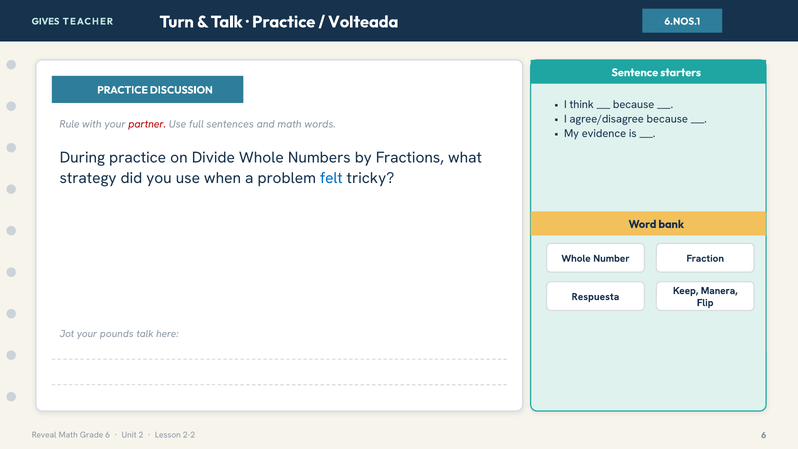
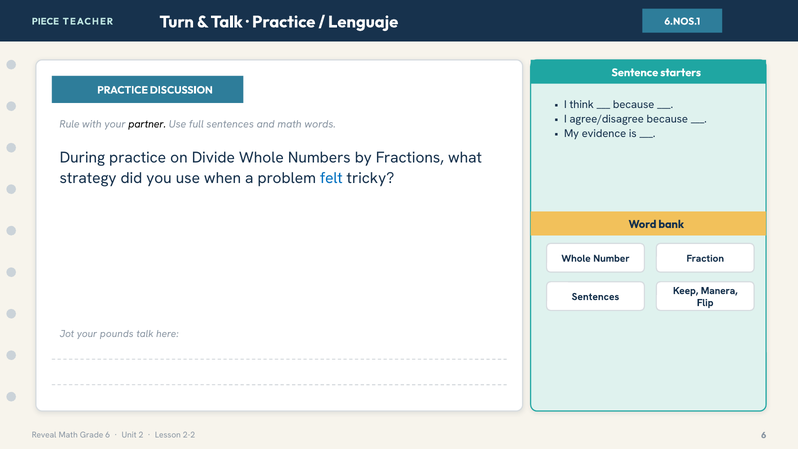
GIVES: GIVES -> PIECE
Volteada: Volteada -> Lenguaje
partner colour: red -> black
Respuesta at (595, 297): Respuesta -> Sentences
